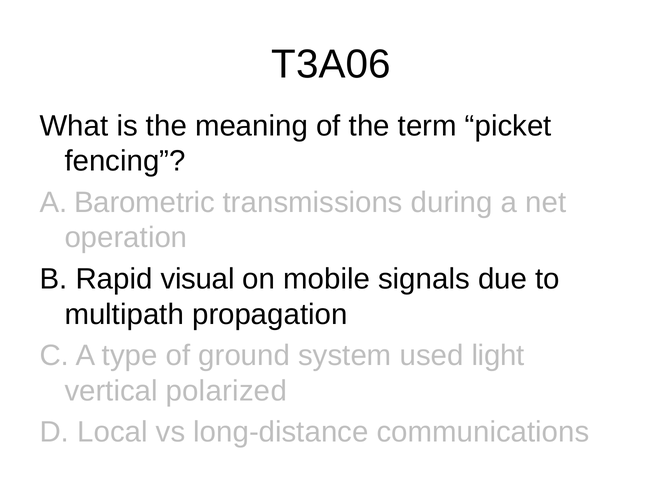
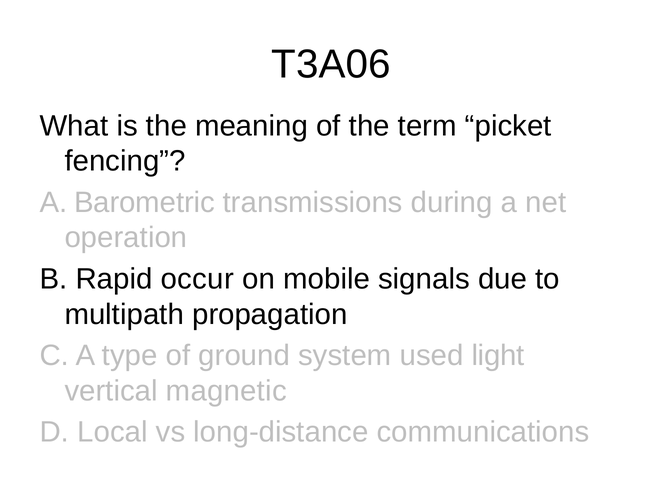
visual: visual -> occur
polarized: polarized -> magnetic
